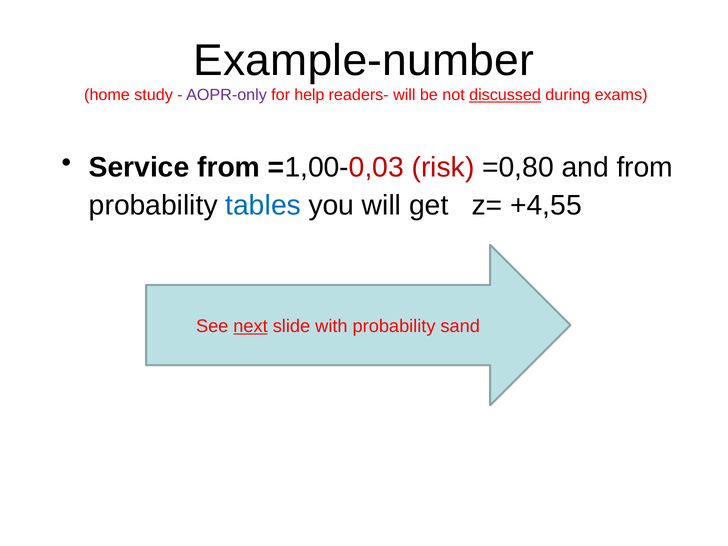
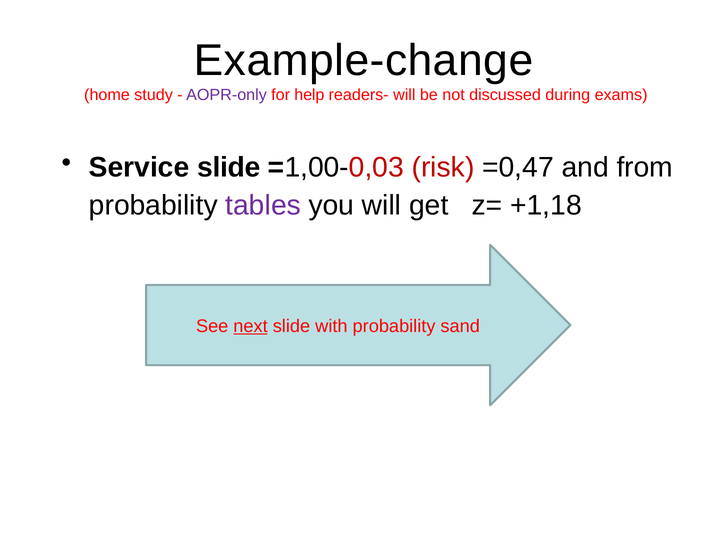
Example-number: Example-number -> Example-change
discussed underline: present -> none
Service from: from -> slide
=0,80: =0,80 -> =0,47
tables colour: blue -> purple
+4,55: +4,55 -> +1,18
